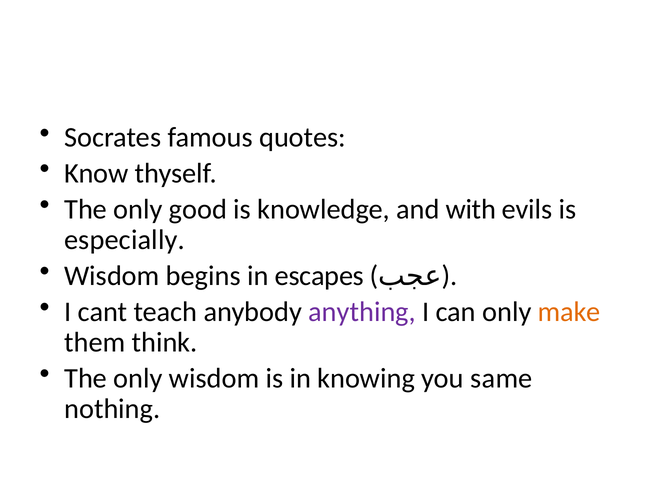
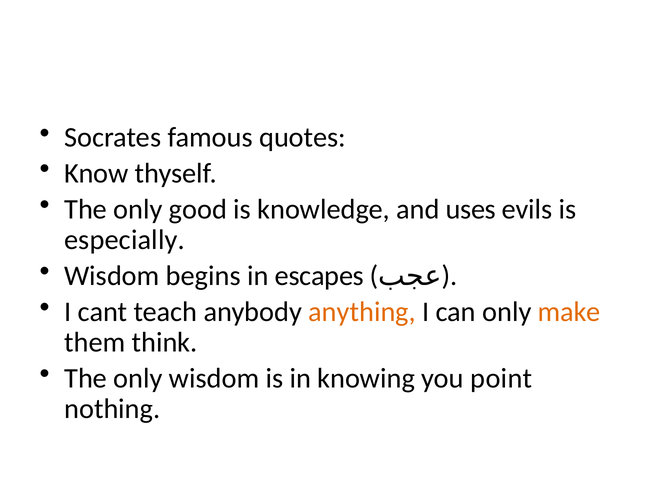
with: with -> uses
anything colour: purple -> orange
same: same -> point
